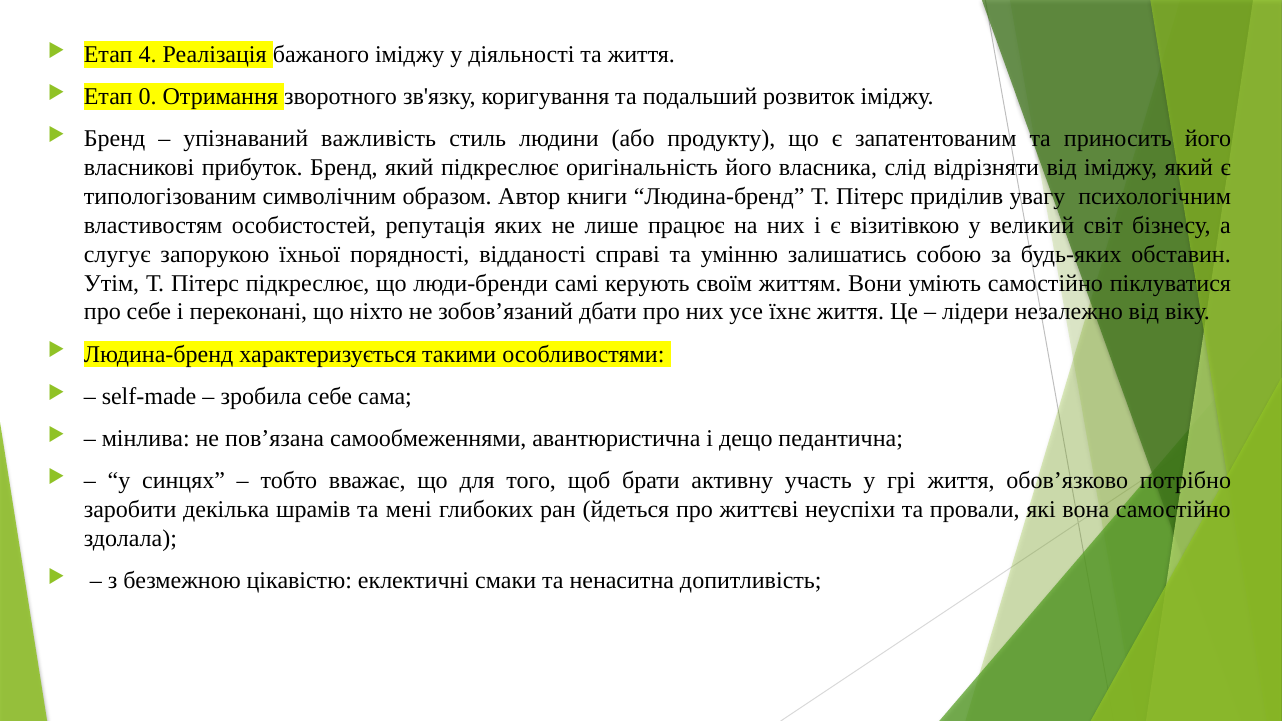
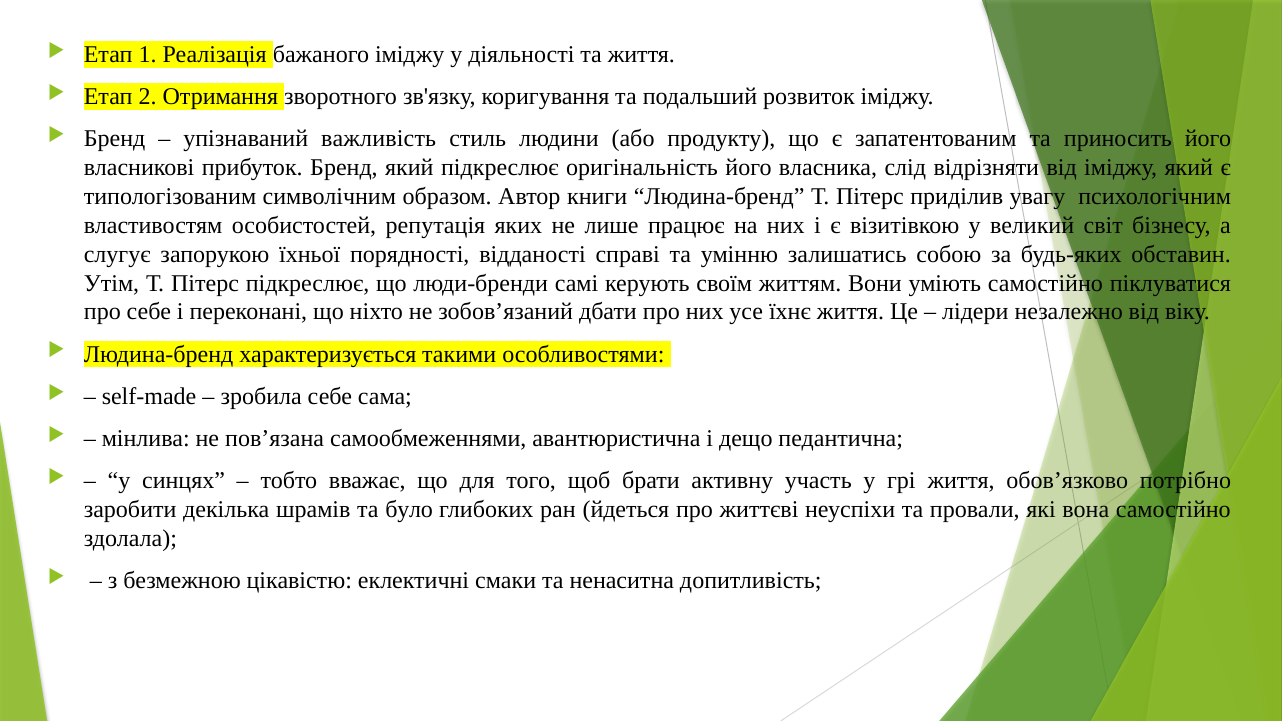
4: 4 -> 1
0: 0 -> 2
мені: мені -> було
